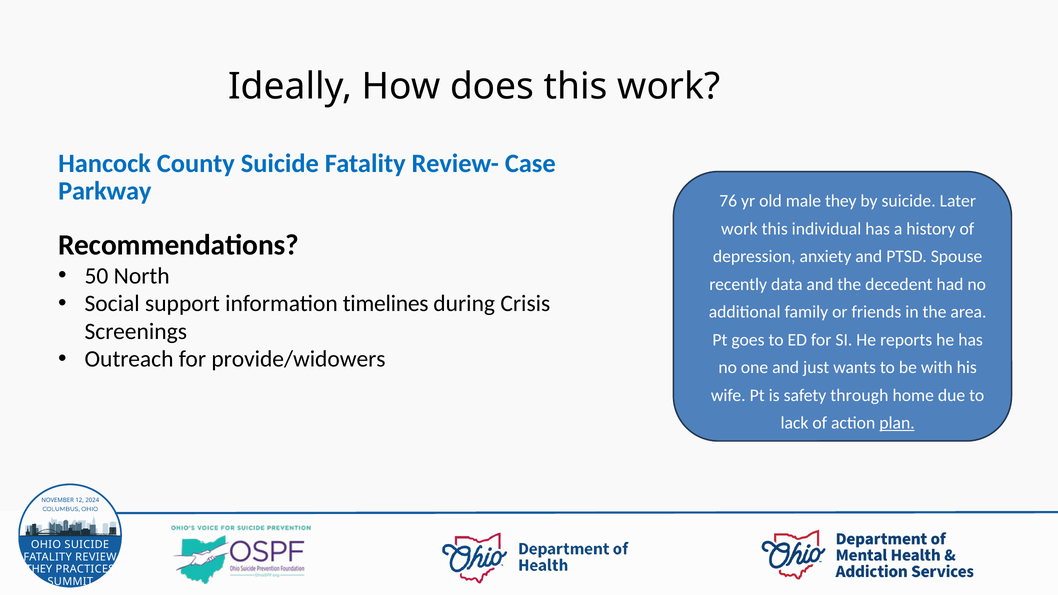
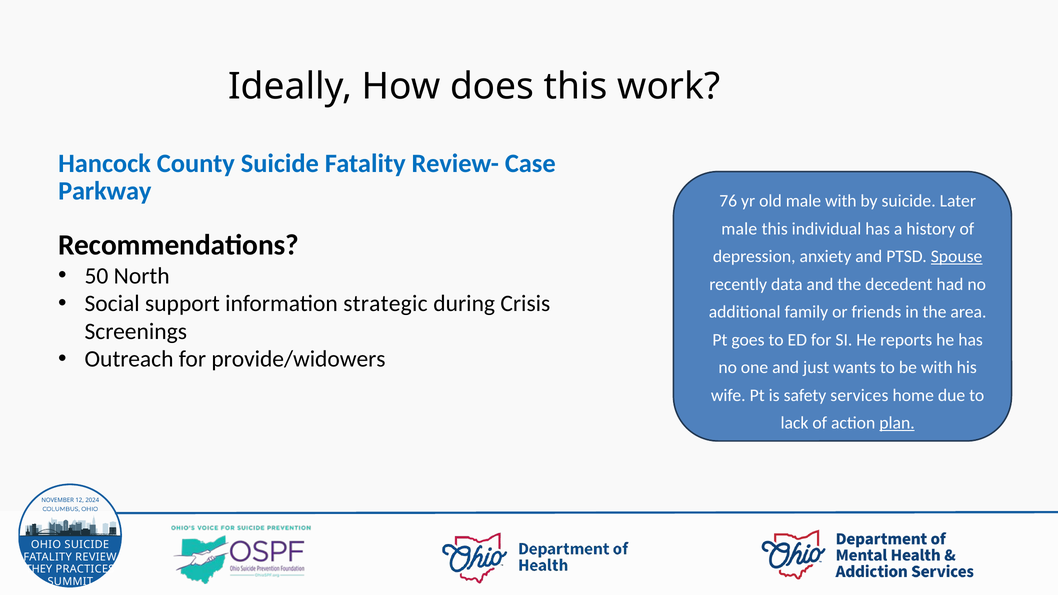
male they: they -> with
work at (739, 229): work -> male
Spouse underline: none -> present
timelines: timelines -> strategic
through: through -> services
